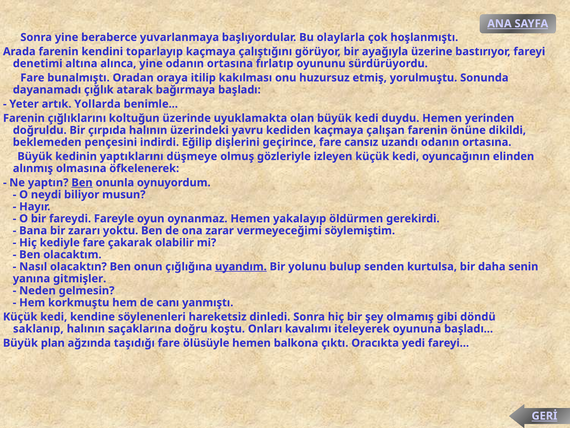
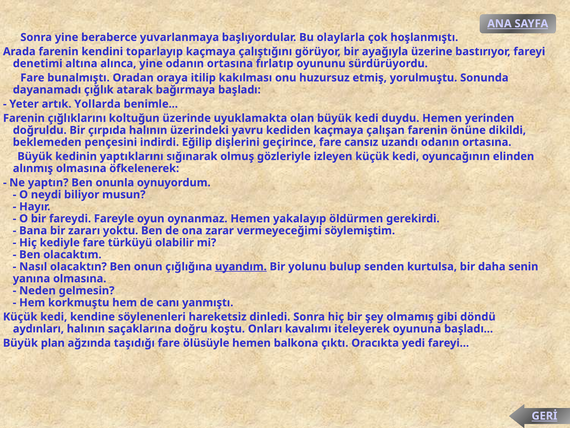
düşmeye: düşmeye -> sığınarak
Ben at (82, 182) underline: present -> none
çakarak: çakarak -> türküyü
yanına gitmişler: gitmişler -> olmasına
saklanıp: saklanıp -> aydınları
